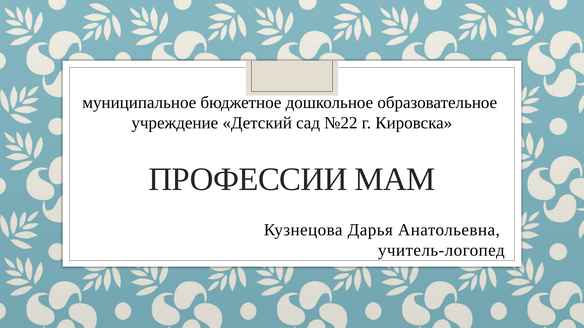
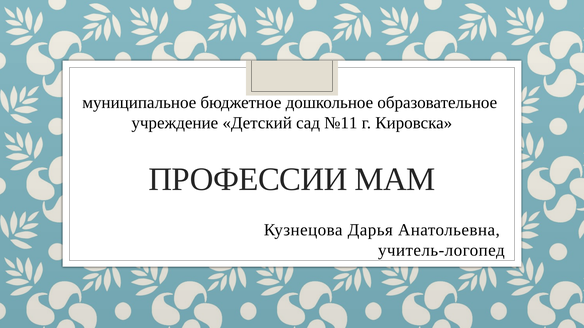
№22: №22 -> №11
